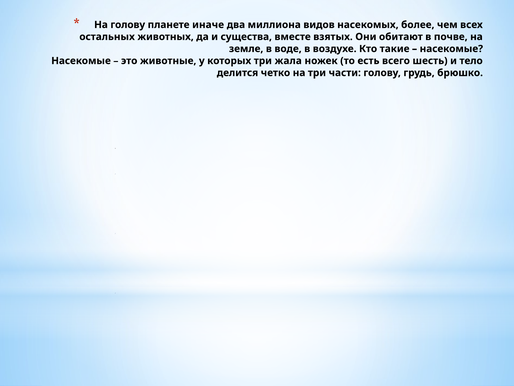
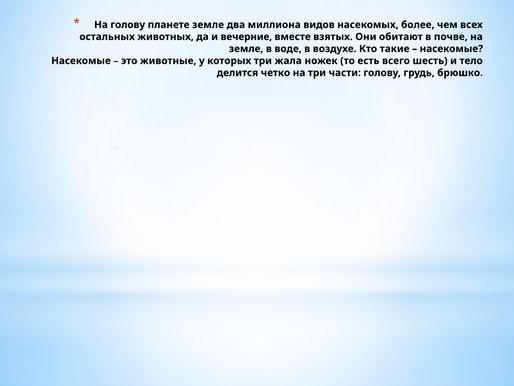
планете иначе: иначе -> земле
существа: существа -> вечерние
